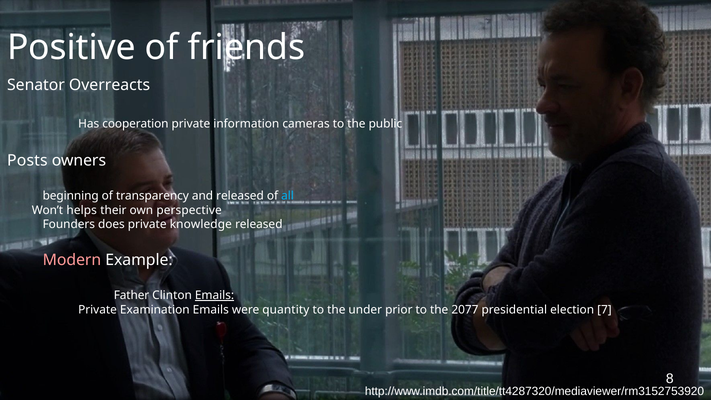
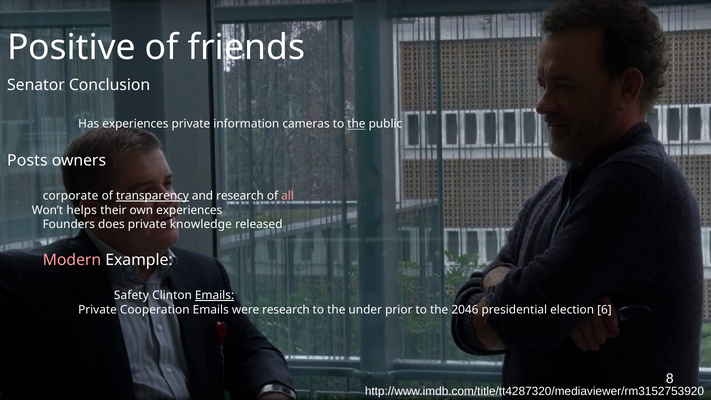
Overreacts: Overreacts -> Conclusion
Has cooperation: cooperation -> experiences
the at (356, 124) underline: none -> present
beginning: beginning -> corporate
transparency underline: none -> present
and released: released -> research
all colour: light blue -> pink
own perspective: perspective -> experiences
Father: Father -> Safety
Examination: Examination -> Cooperation
were quantity: quantity -> research
2077: 2077 -> 2046
7: 7 -> 6
